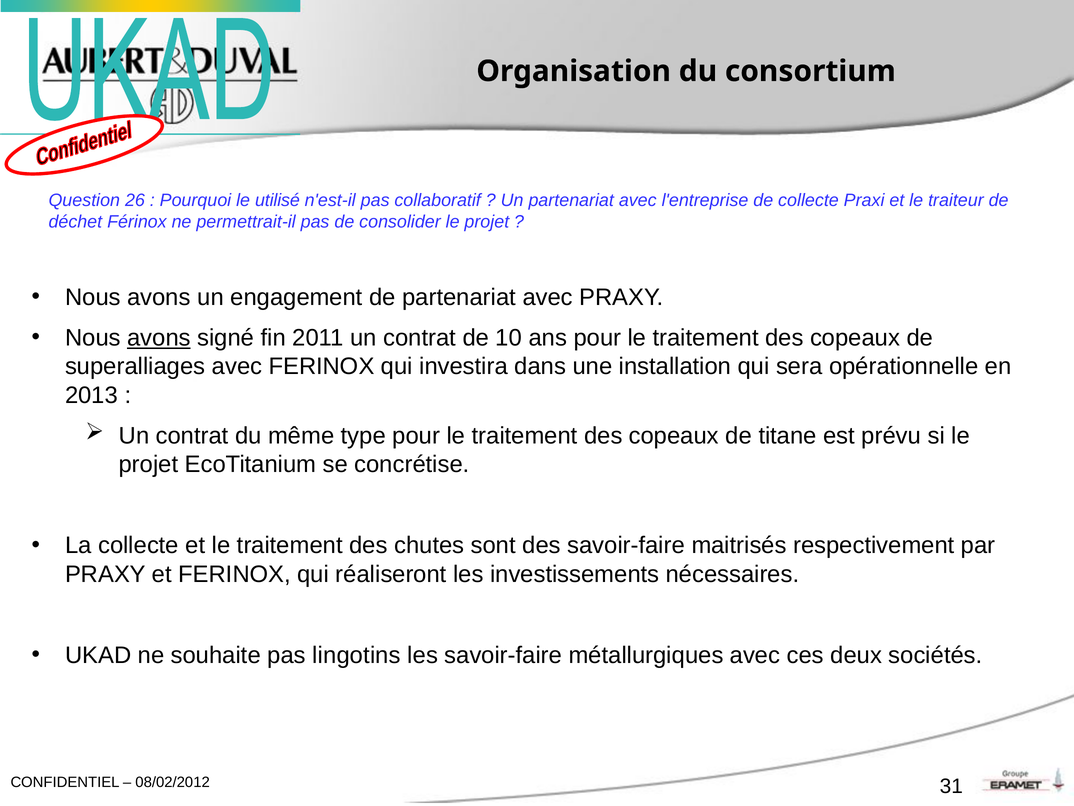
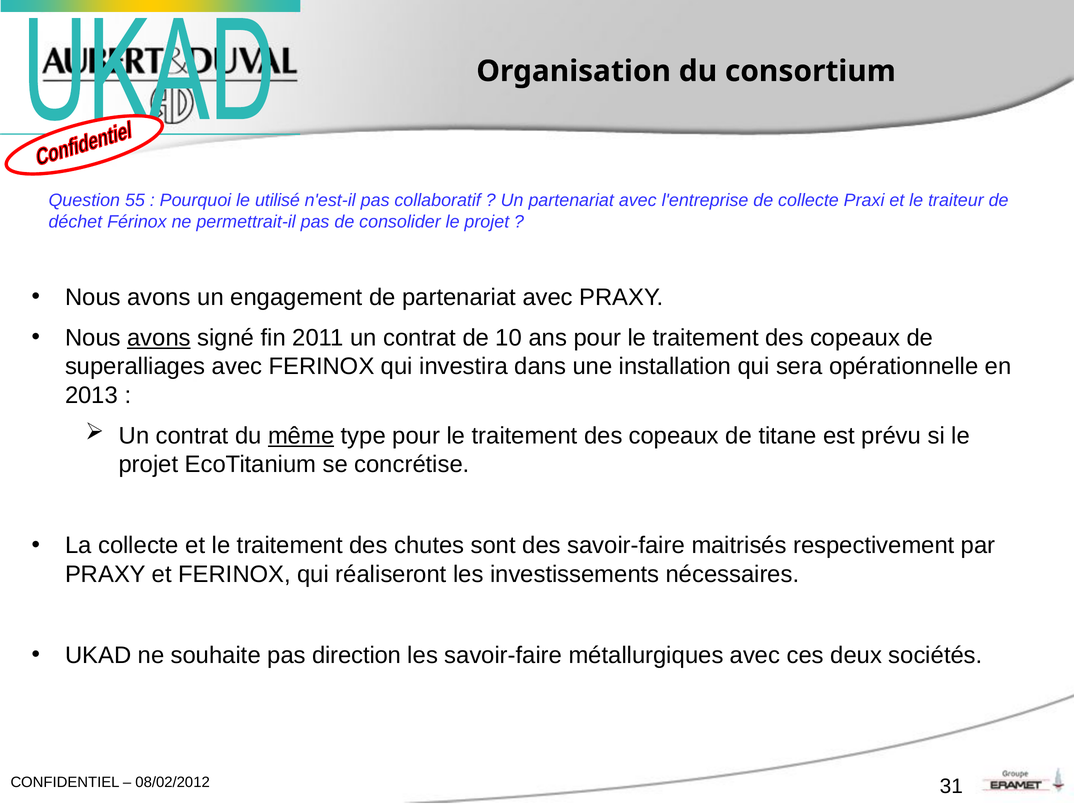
26: 26 -> 55
même underline: none -> present
lingotins: lingotins -> direction
